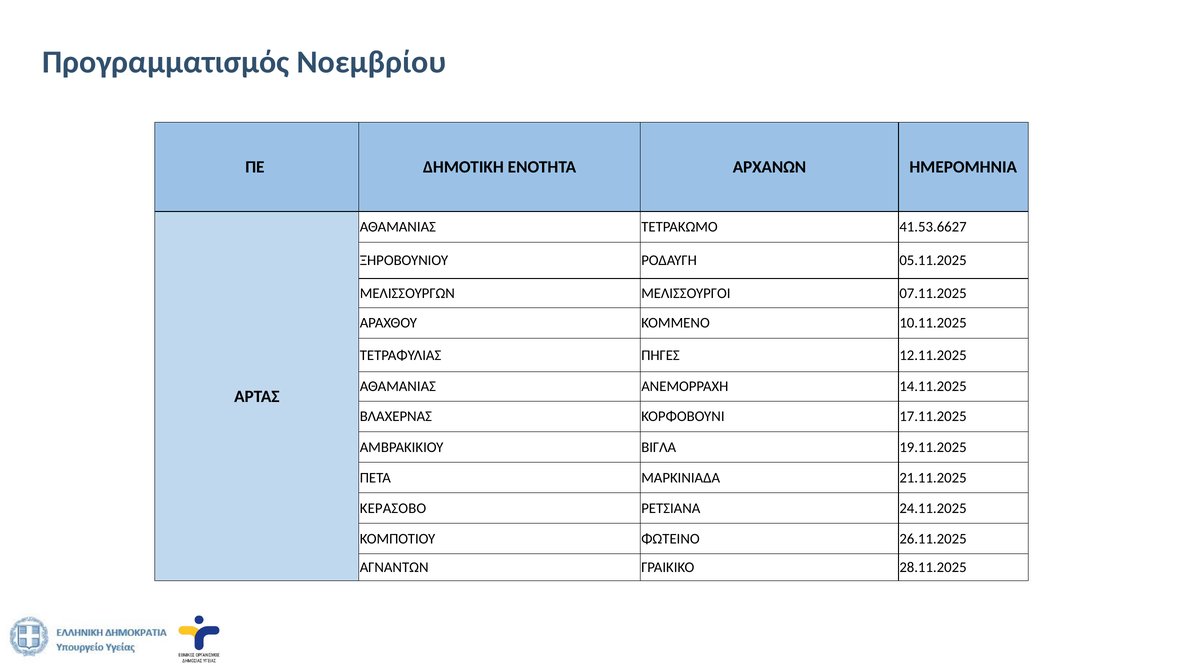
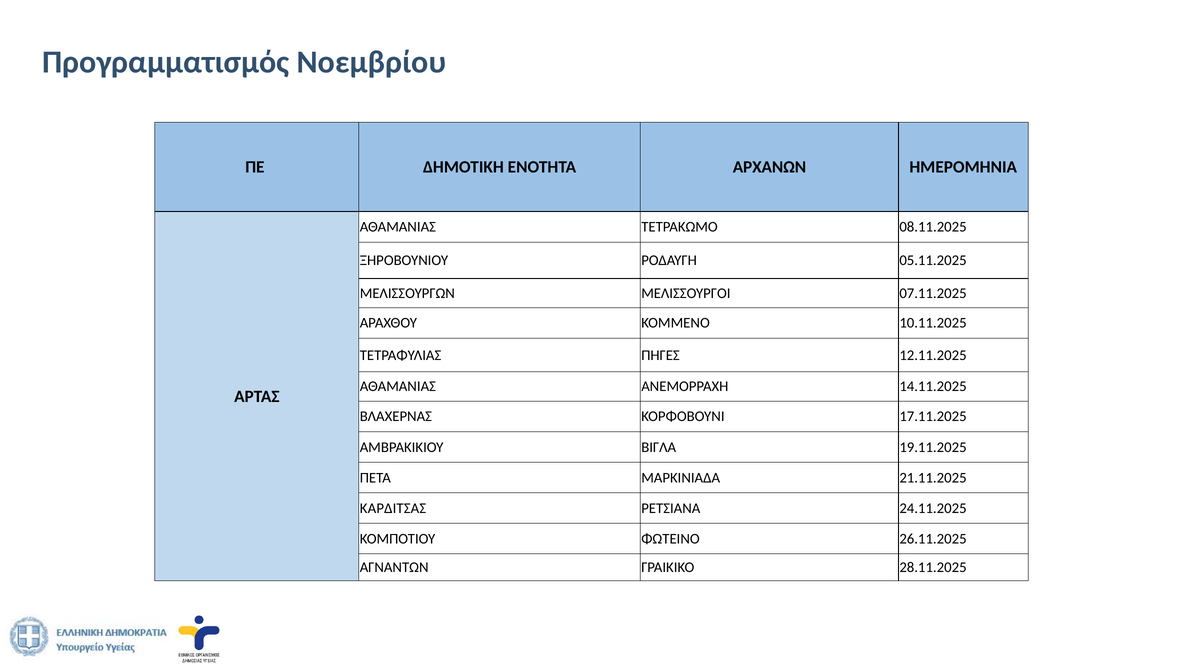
41.53.6627: 41.53.6627 -> 08.11.2025
ΚΕΡΑΣΟΒΟ: ΚΕΡΑΣΟΒΟ -> ΚΑΡΔΙΤΣΑΣ
